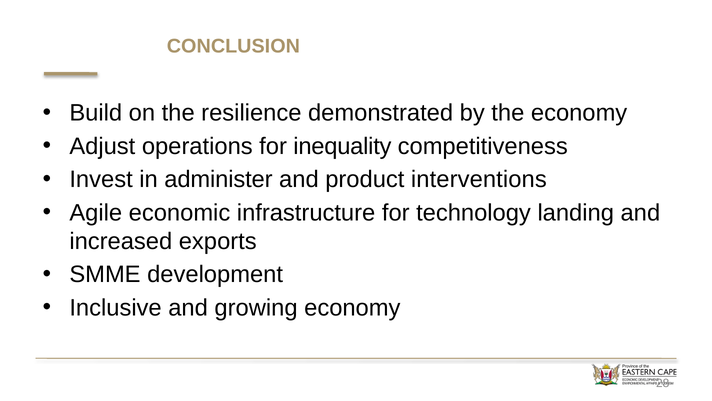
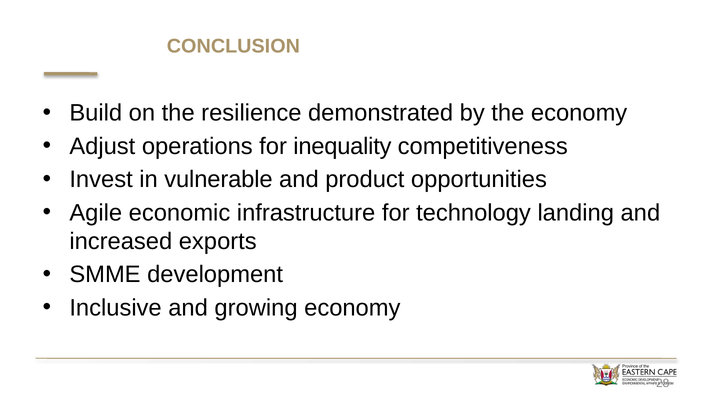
administer: administer -> vulnerable
interventions: interventions -> opportunities
